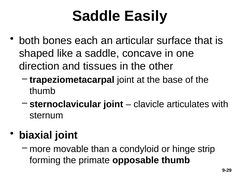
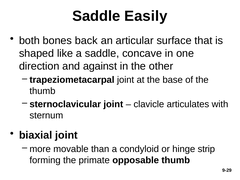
each: each -> back
tissues: tissues -> against
